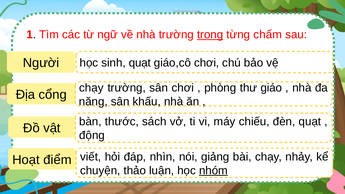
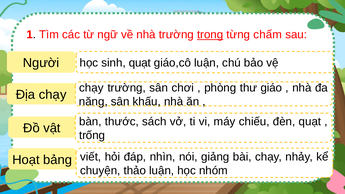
giáo,cô chơi: chơi -> luận
Địa cổng: cổng -> chạy
động: động -> trống
điểm: điểm -> bảng
nhóm underline: present -> none
